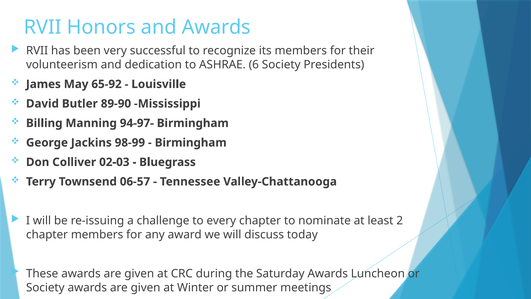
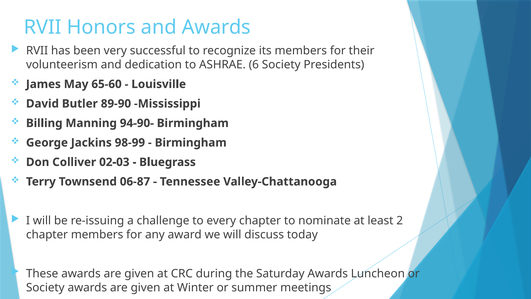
65-92: 65-92 -> 65-60
94-97-: 94-97- -> 94-90-
06-57: 06-57 -> 06-87
